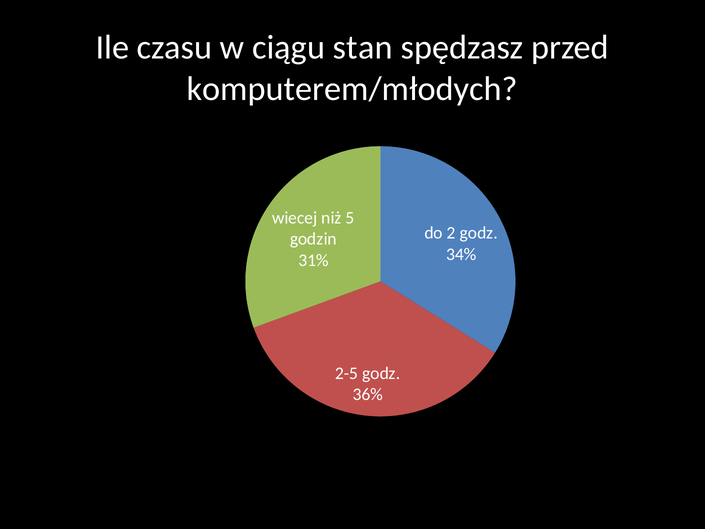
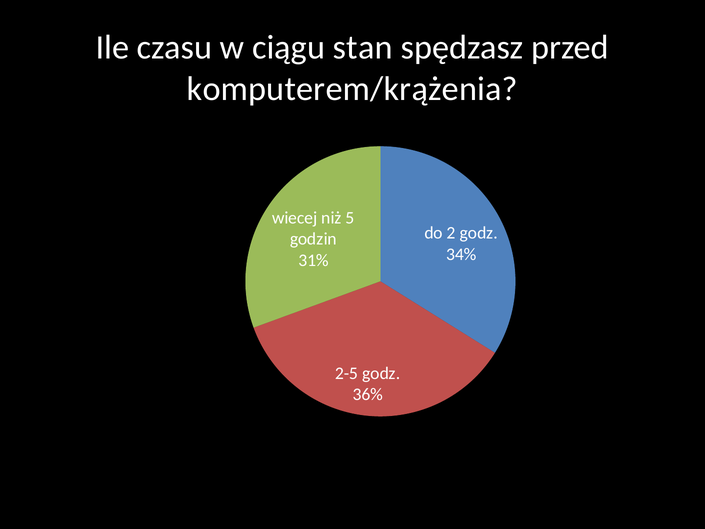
komputerem/młodych: komputerem/młodych -> komputerem/krążenia
